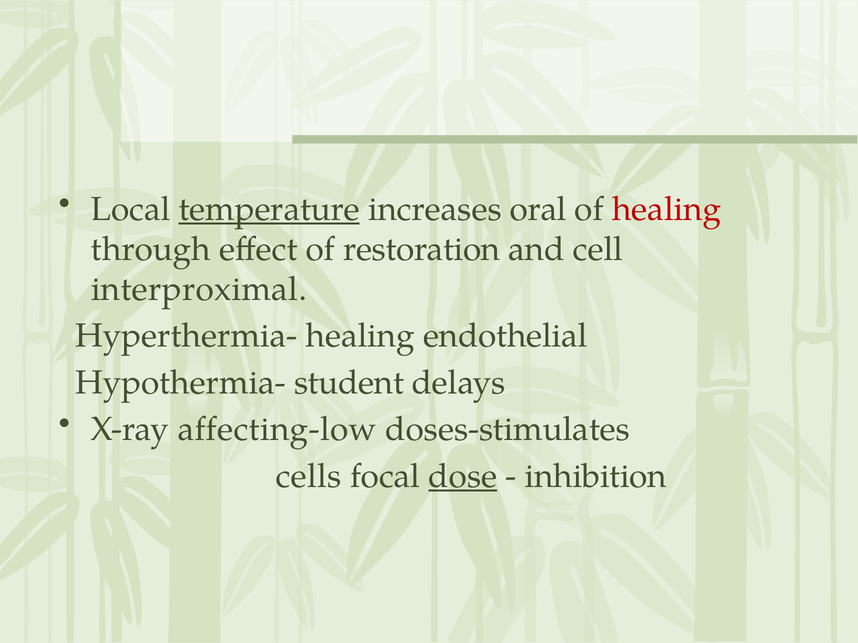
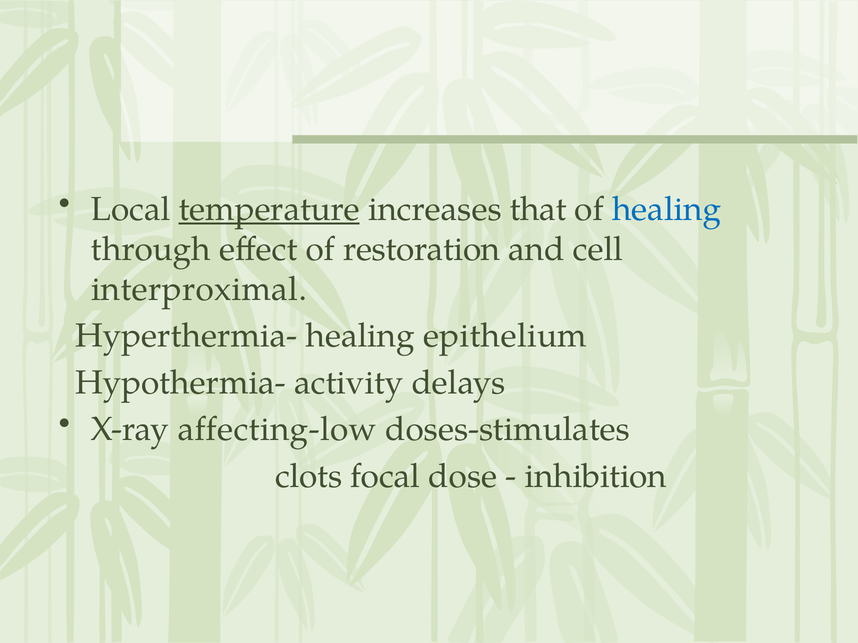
oral: oral -> that
healing at (667, 209) colour: red -> blue
endothelial: endothelial -> epithelium
student: student -> activity
cells: cells -> clots
dose underline: present -> none
